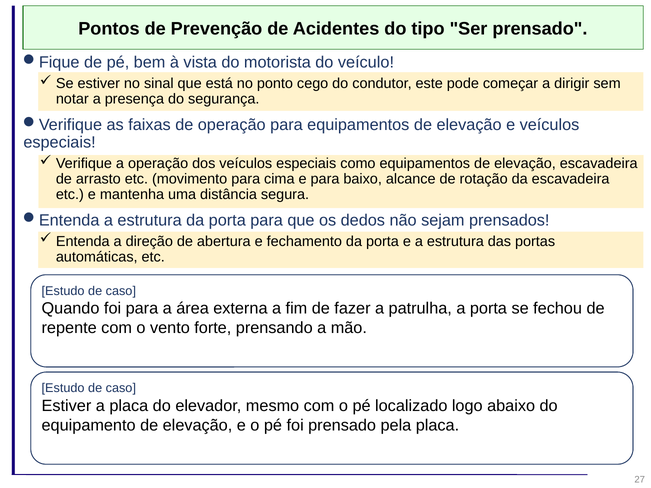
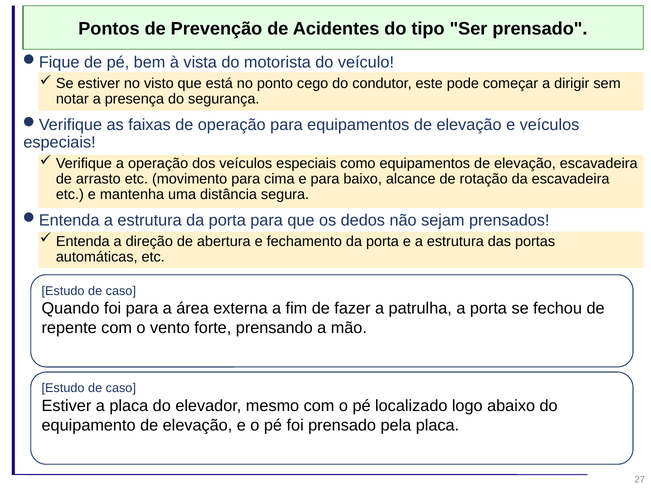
sinal: sinal -> visto
